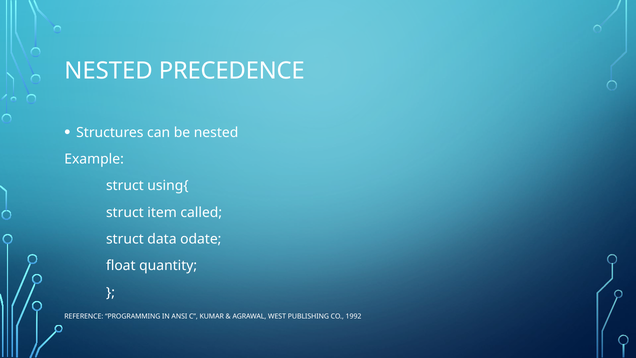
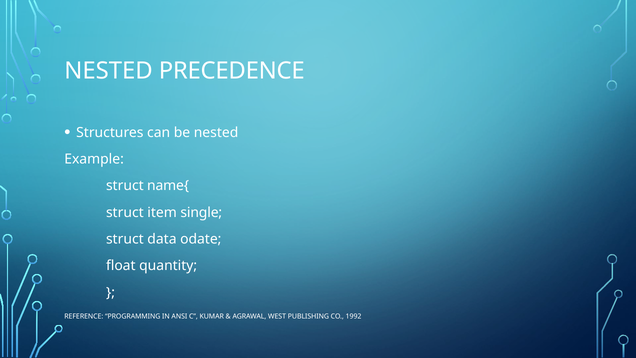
using{: using{ -> name{
called: called -> single
